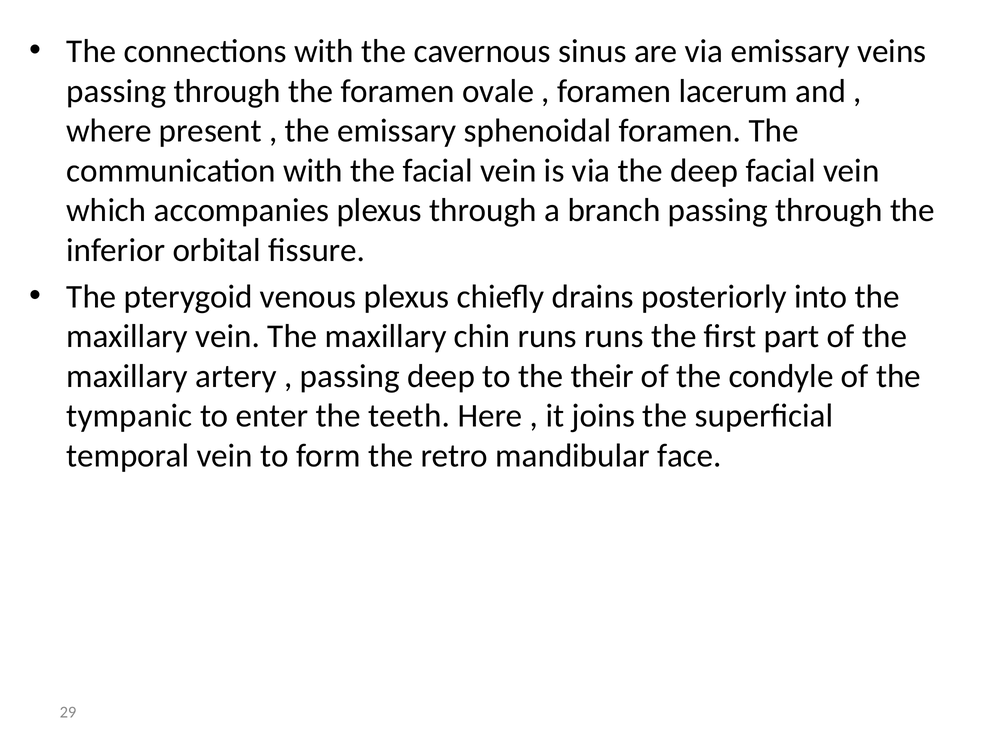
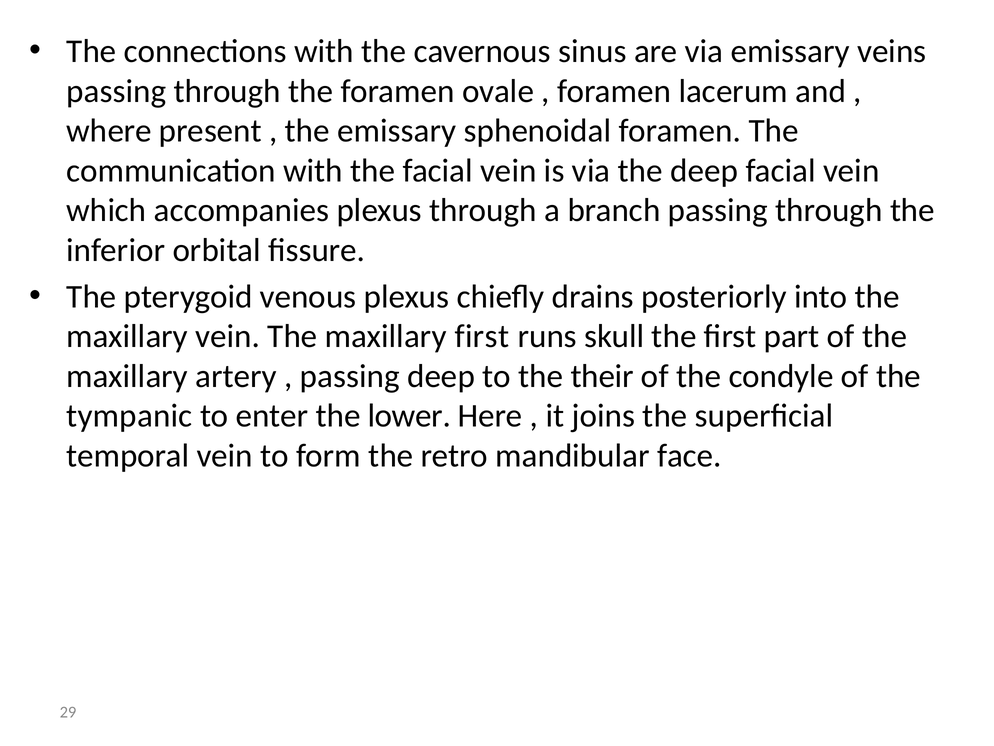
maxillary chin: chin -> first
runs runs: runs -> skull
teeth: teeth -> lower
